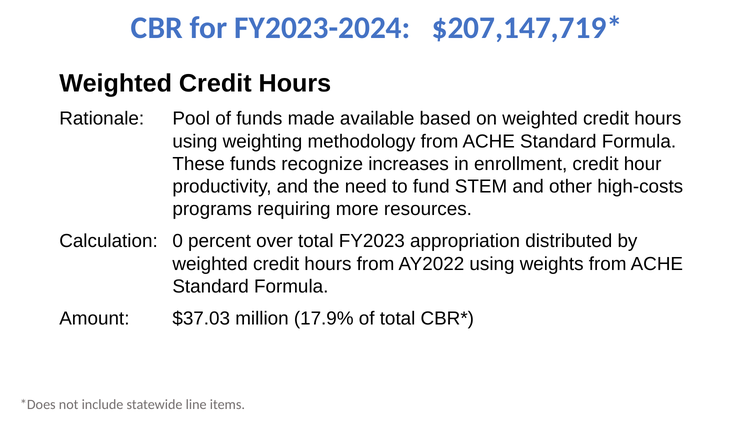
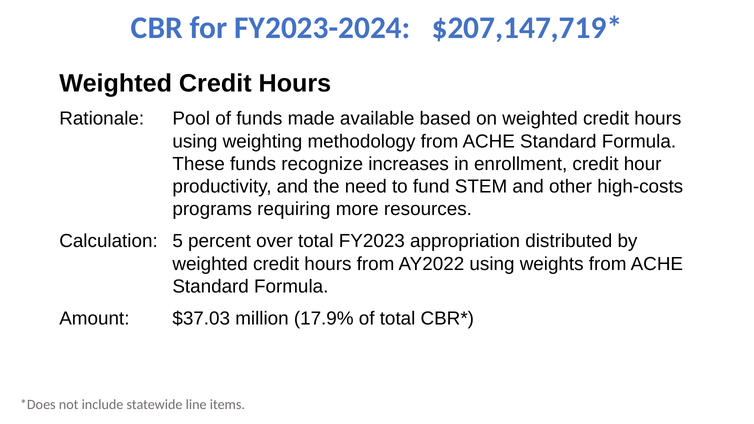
0: 0 -> 5
